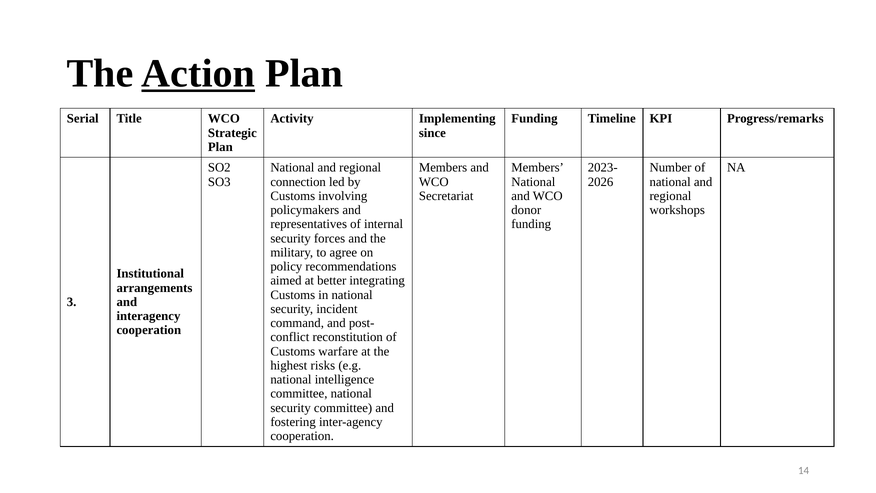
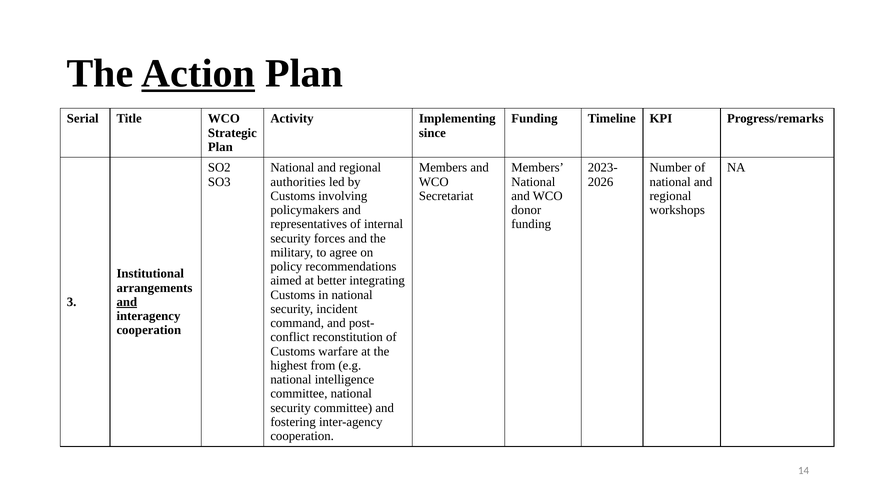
connection: connection -> authorities
and at (127, 302) underline: none -> present
risks: risks -> from
